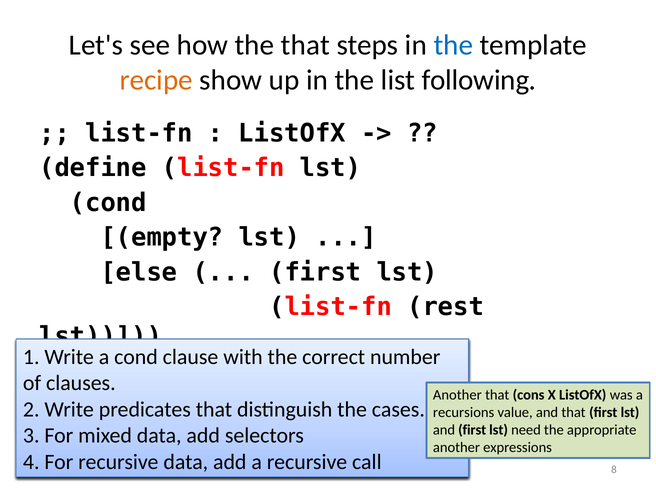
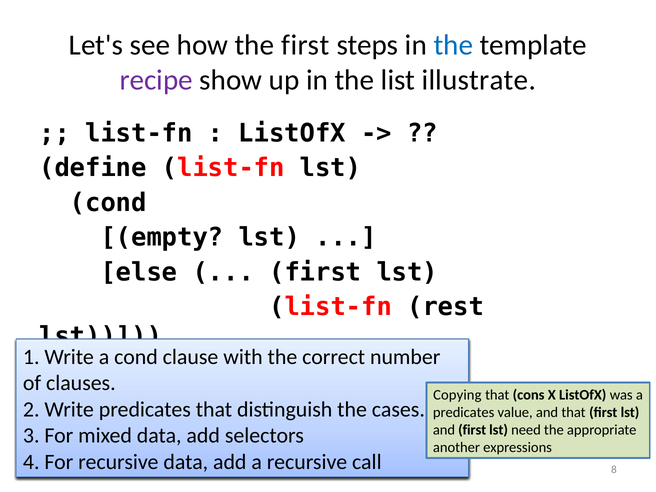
the that: that -> first
recipe colour: orange -> purple
following: following -> illustrate
Another at (457, 395): Another -> Copying
recursions at (464, 413): recursions -> predicates
